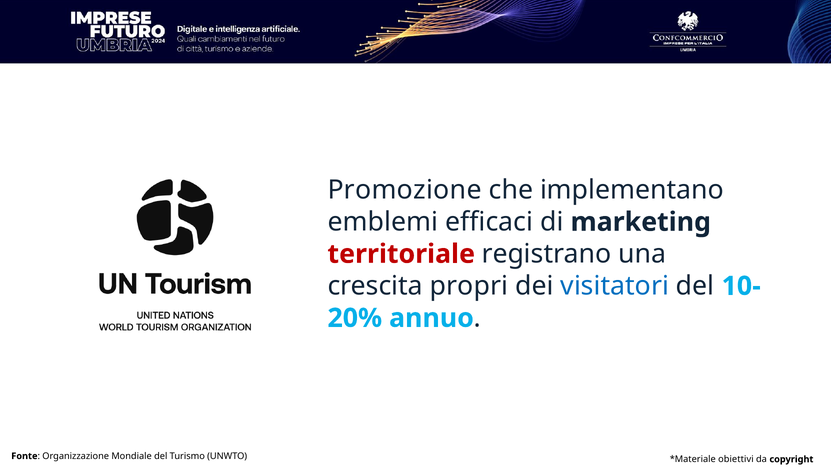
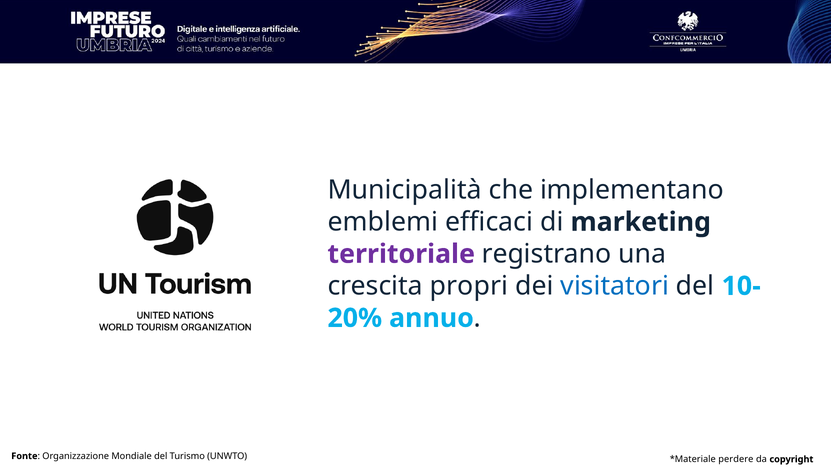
Promozione: Promozione -> Municipalità
territoriale colour: red -> purple
obiettivi: obiettivi -> perdere
